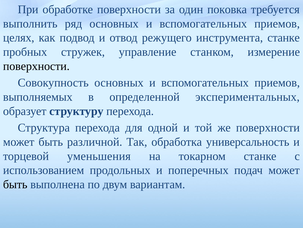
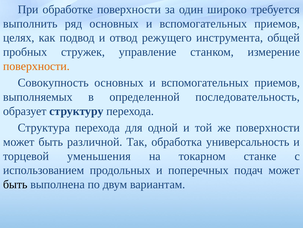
поковка: поковка -> широко
инструмента станке: станке -> общей
поверхности at (36, 66) colour: black -> orange
экспериментальных: экспериментальных -> последовательность
